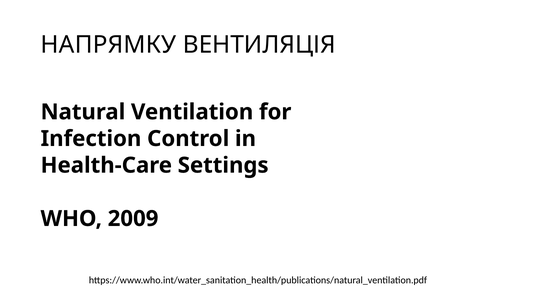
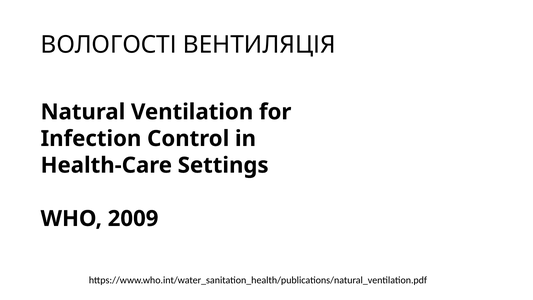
НАПРЯМКУ: НАПРЯМКУ -> ВОЛОГОСТІ
